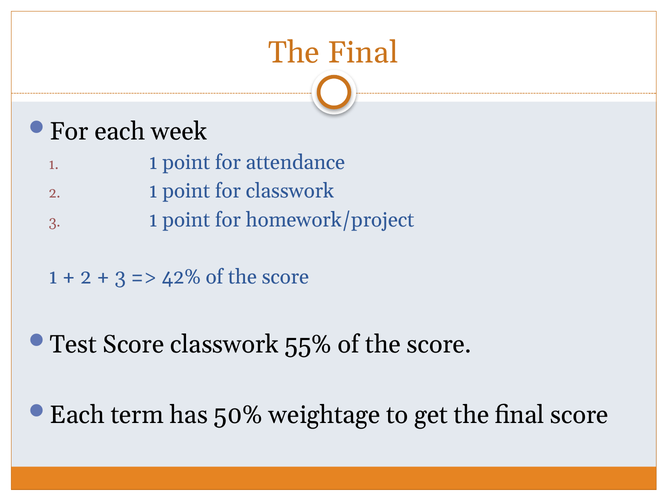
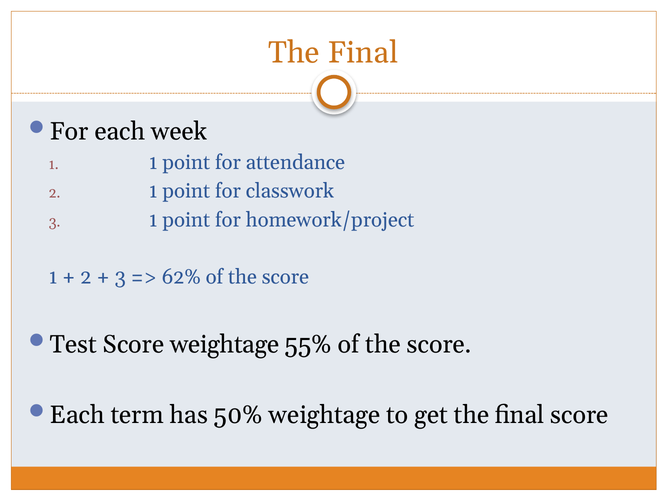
42%: 42% -> 62%
Score classwork: classwork -> weightage
